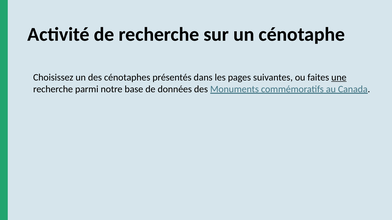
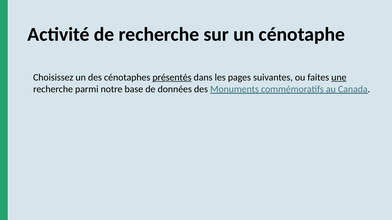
présentés underline: none -> present
